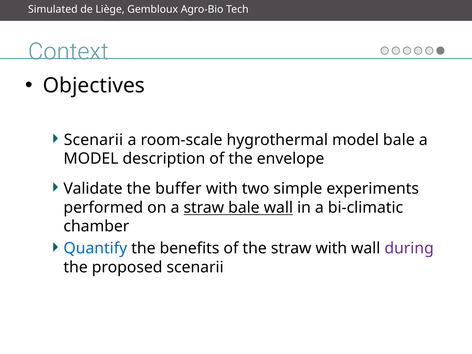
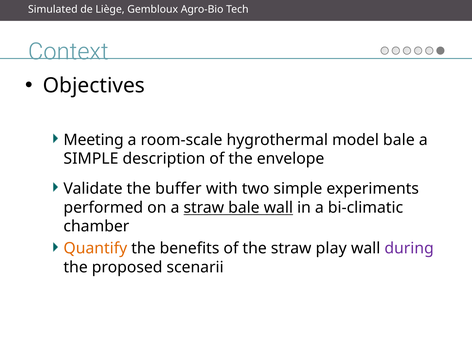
Scenarii at (93, 140): Scenarii -> Meeting
MODEL at (91, 159): MODEL -> SIMPLE
Quantify colour: blue -> orange
straw with: with -> play
